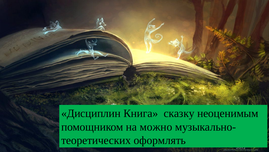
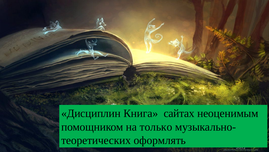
сказку: сказку -> сайтах
можно: можно -> только
